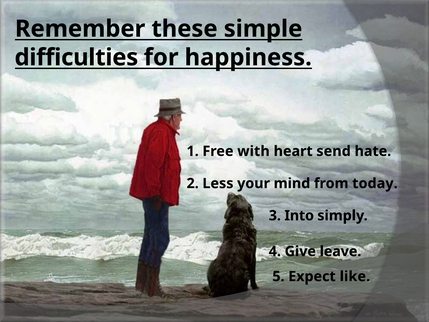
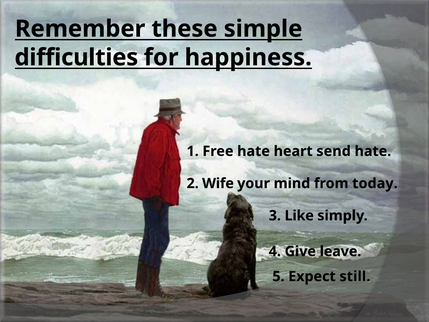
Free with: with -> hate
Less: Less -> Wife
Into: Into -> Like
like: like -> still
